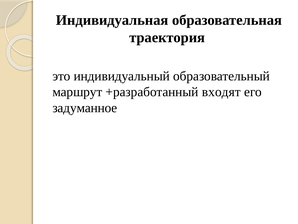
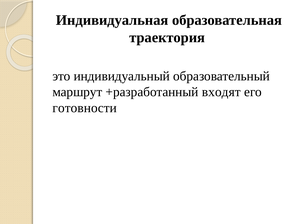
задуманное: задуманное -> готовности
